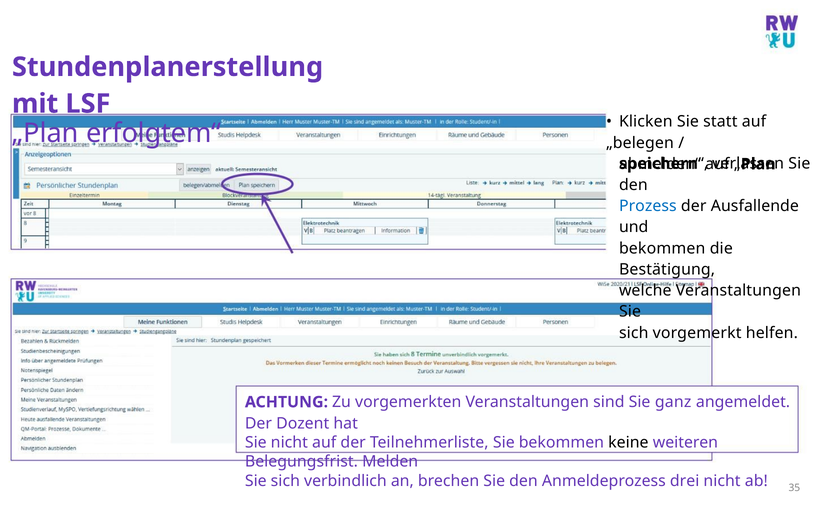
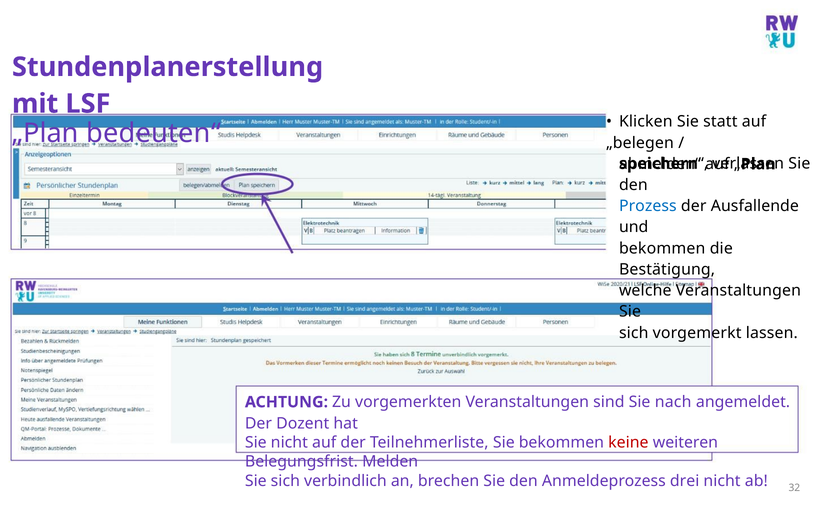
erfolgtem“: erfolgtem“ -> bedeuten“
helfen: helfen -> lassen
ganz: ganz -> nach
keine colour: black -> red
35: 35 -> 32
